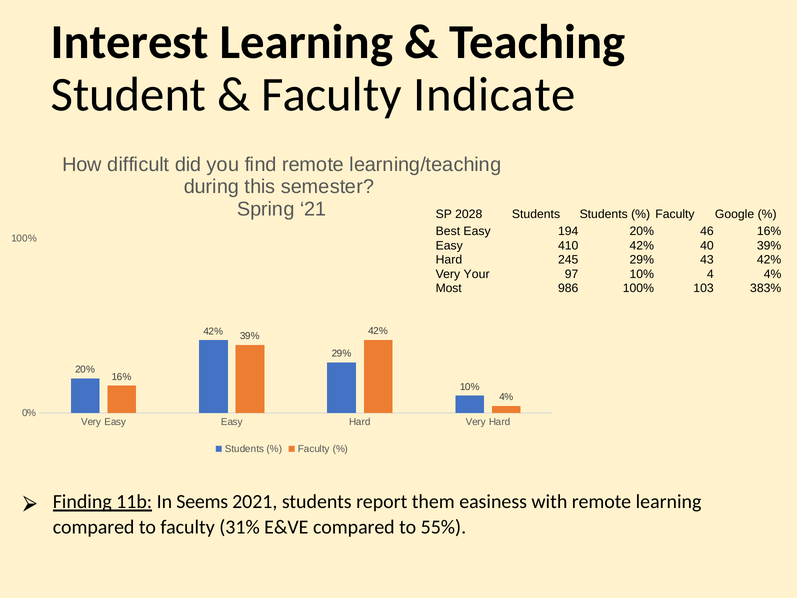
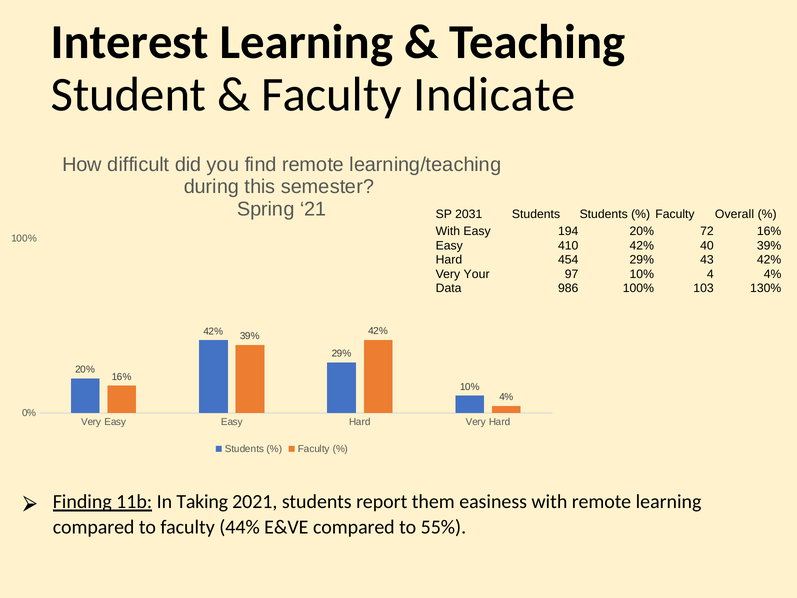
2028: 2028 -> 2031
Google: Google -> Overall
Best at (448, 231): Best -> With
46: 46 -> 72
245: 245 -> 454
Most: Most -> Data
383%: 383% -> 130%
Seems: Seems -> Taking
31%: 31% -> 44%
